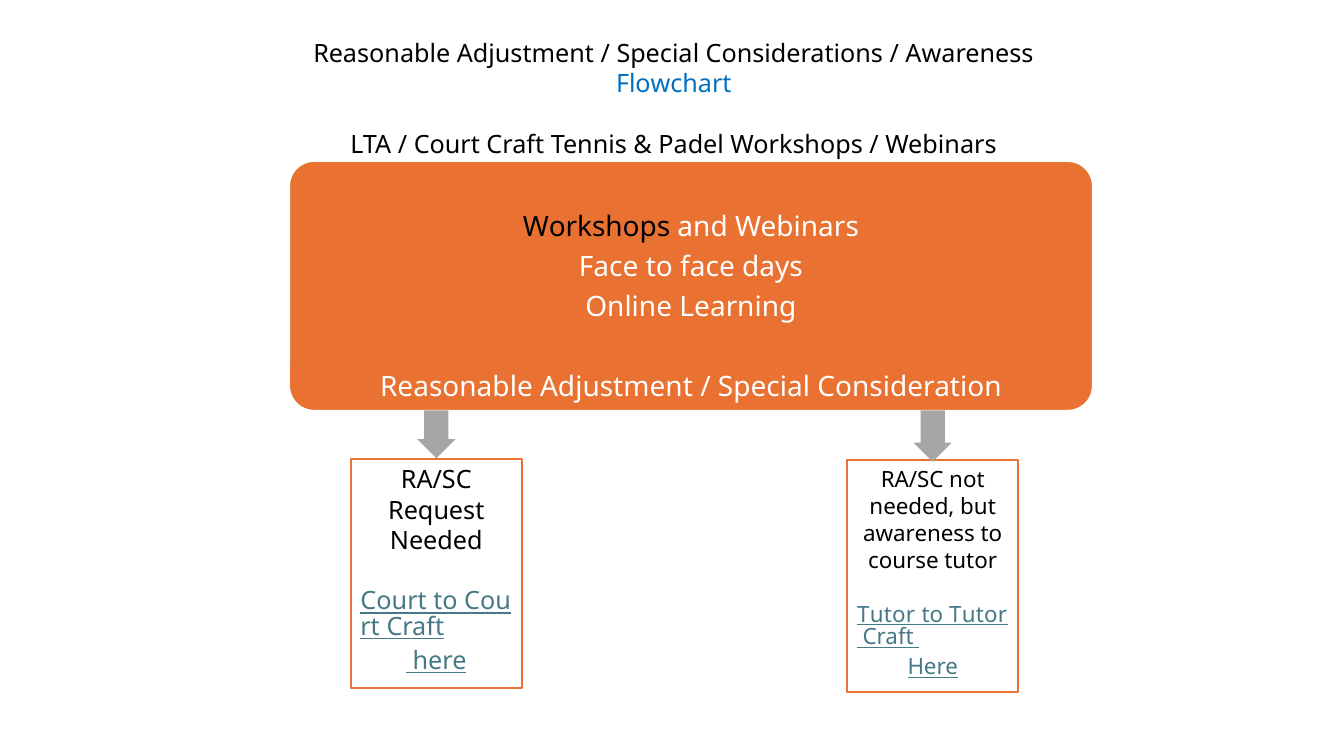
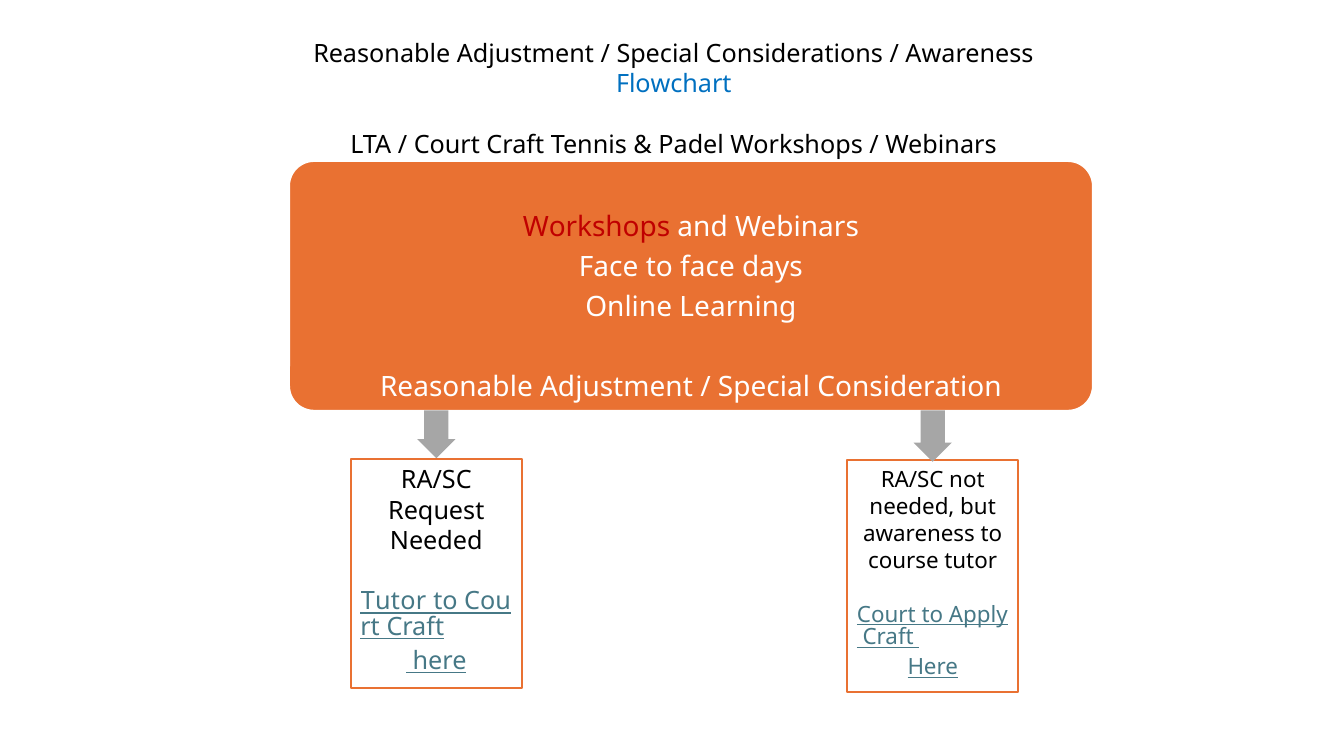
Workshops at (597, 227) colour: black -> red
Court at (394, 602): Court -> Tutor
Tutor at (886, 615): Tutor -> Court
to Tutor: Tutor -> Apply
